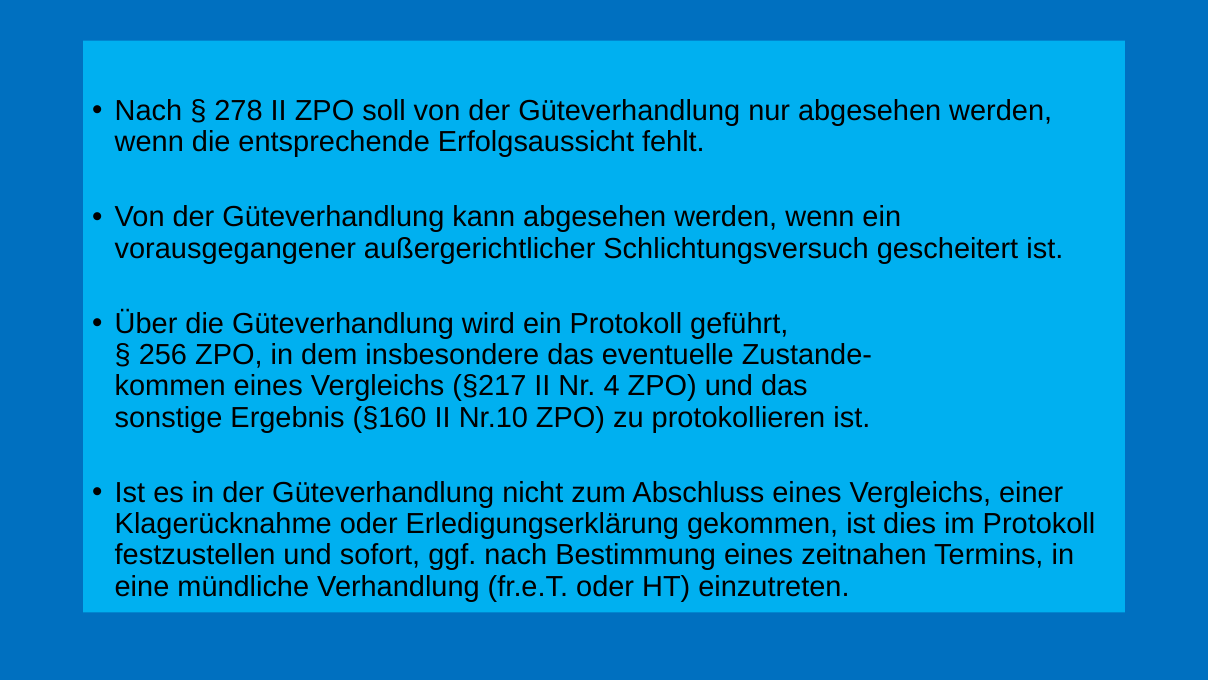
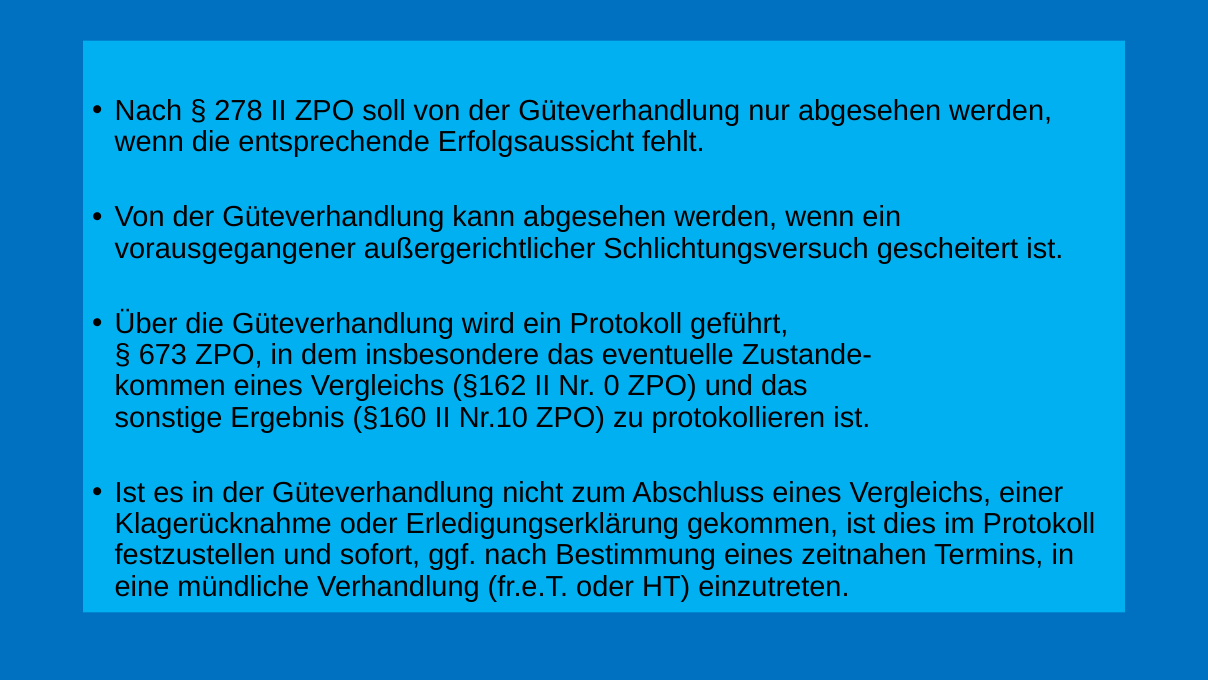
256: 256 -> 673
§217: §217 -> §162
4: 4 -> 0
